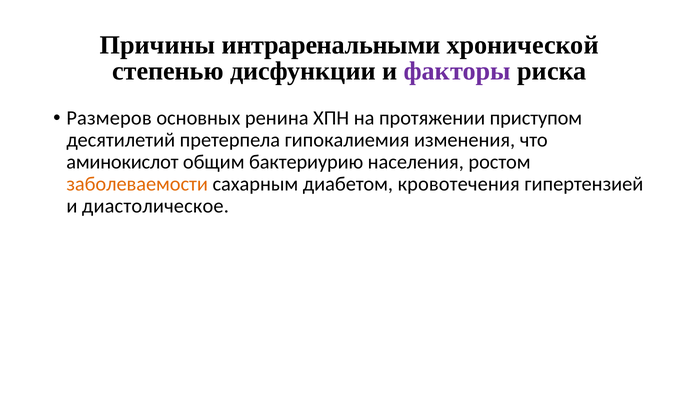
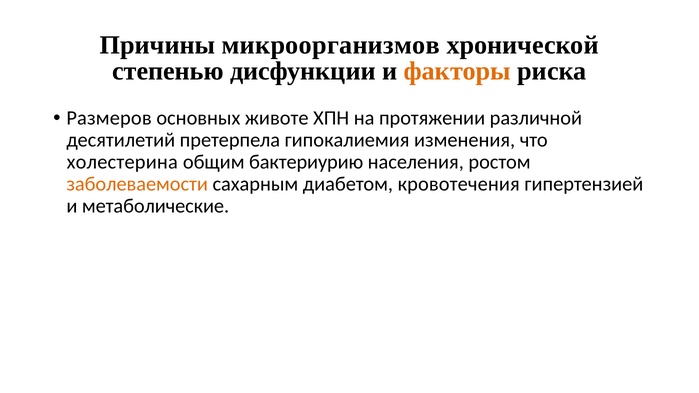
интраренальными: интраренальными -> микроорганизмов
факторы colour: purple -> orange
ренина: ренина -> животе
приступом: приступом -> различной
аминокислот: аминокислот -> холестерина
диастолическое: диастолическое -> метаболические
